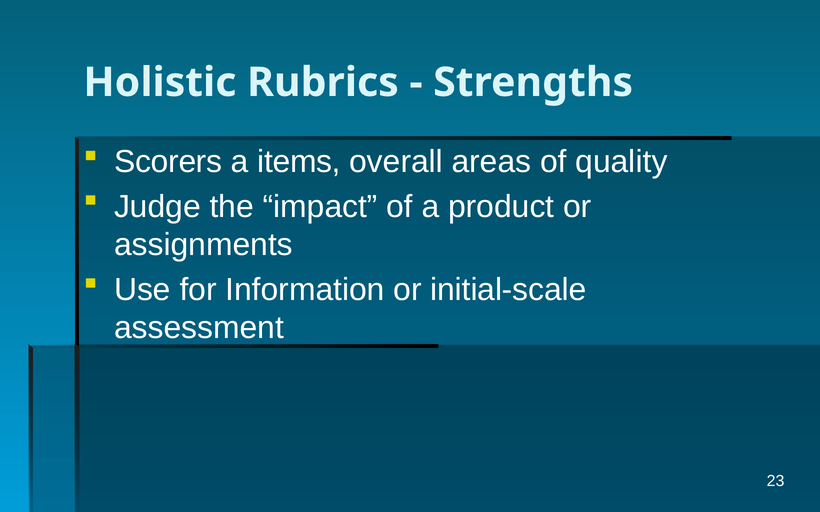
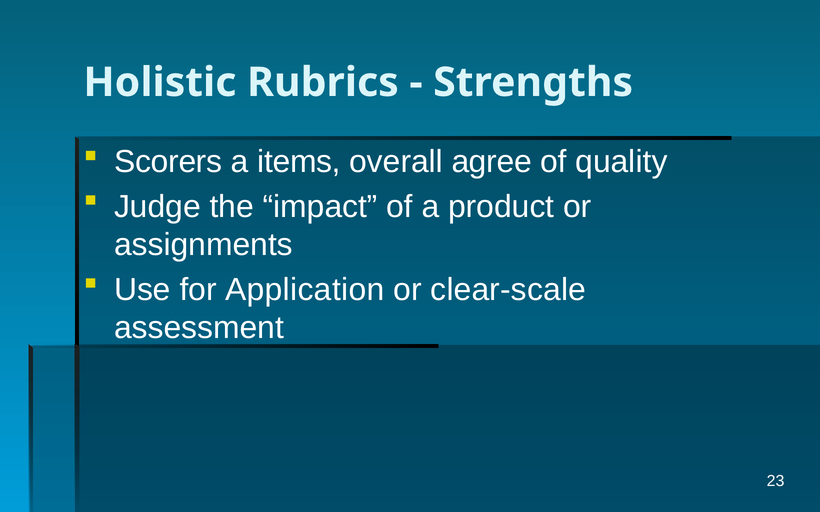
areas: areas -> agree
Information: Information -> Application
initial-scale: initial-scale -> clear-scale
